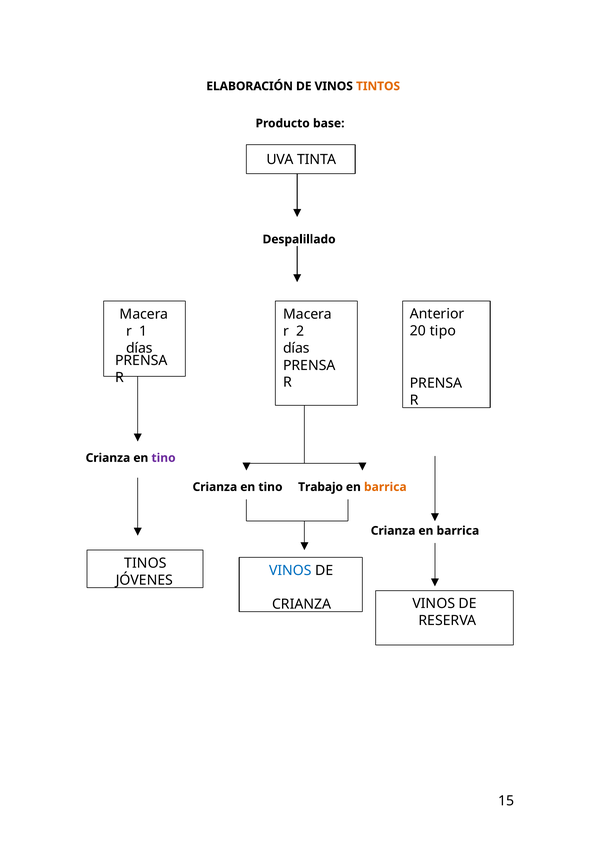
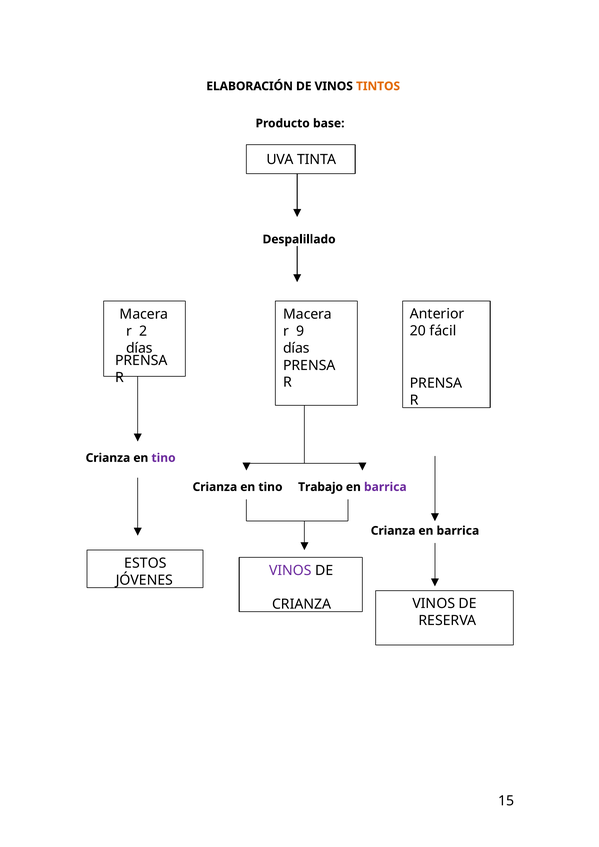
tipo: tipo -> fácil
1: 1 -> 2
2: 2 -> 9
barrica at (385, 487) colour: orange -> purple
TINOS: TINOS -> ESTOS
VINOS at (290, 571) colour: blue -> purple
